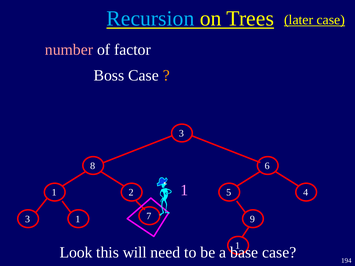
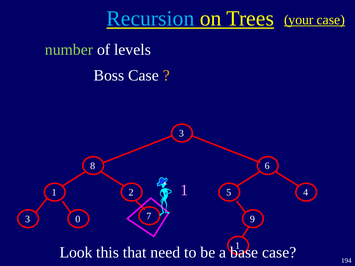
later: later -> your
number colour: pink -> light green
factor: factor -> levels
3 1: 1 -> 0
will: will -> that
